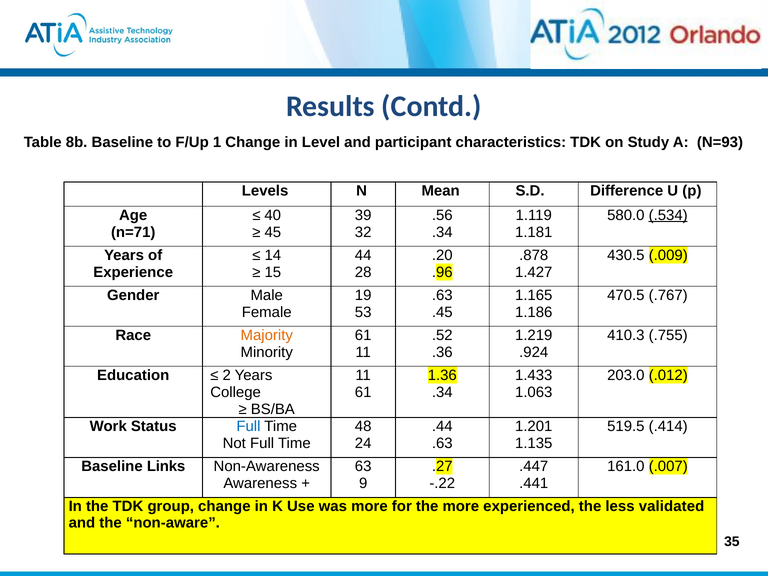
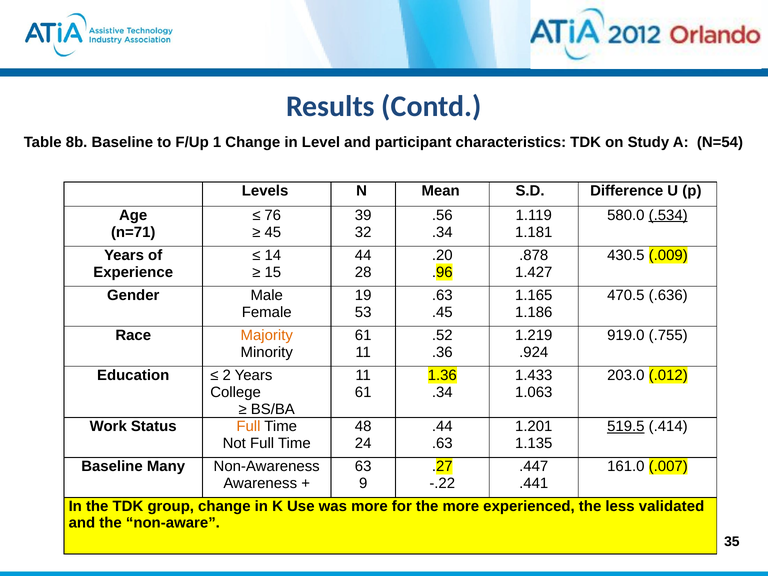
N=93: N=93 -> N=54
40: 40 -> 76
.767: .767 -> .636
410.3: 410.3 -> 919.0
Full at (248, 426) colour: blue -> orange
519.5 underline: none -> present
Links: Links -> Many
